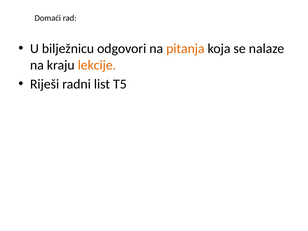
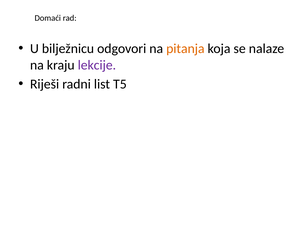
lekcije colour: orange -> purple
